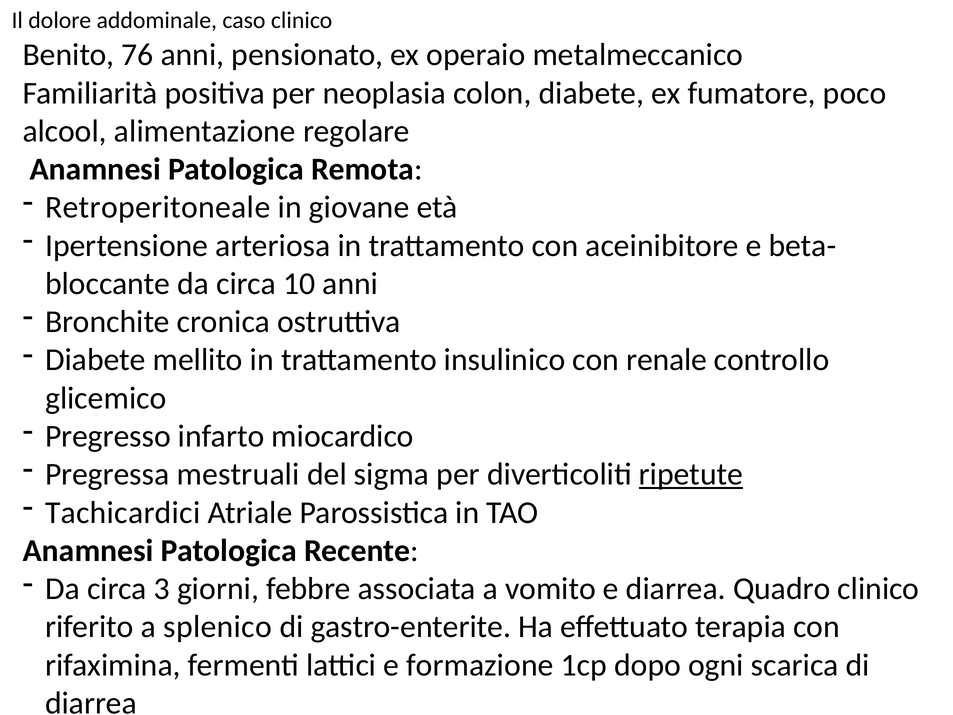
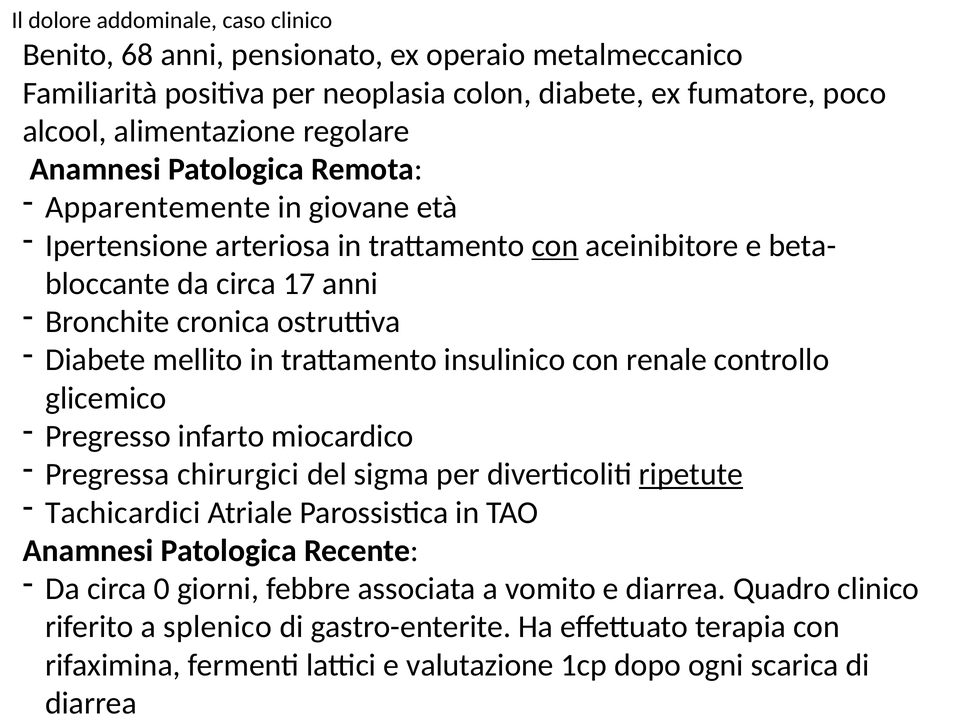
76: 76 -> 68
Retroperitoneale: Retroperitoneale -> Apparentemente
con at (555, 246) underline: none -> present
10: 10 -> 17
mestruali: mestruali -> chirurgici
3: 3 -> 0
formazione: formazione -> valutazione
